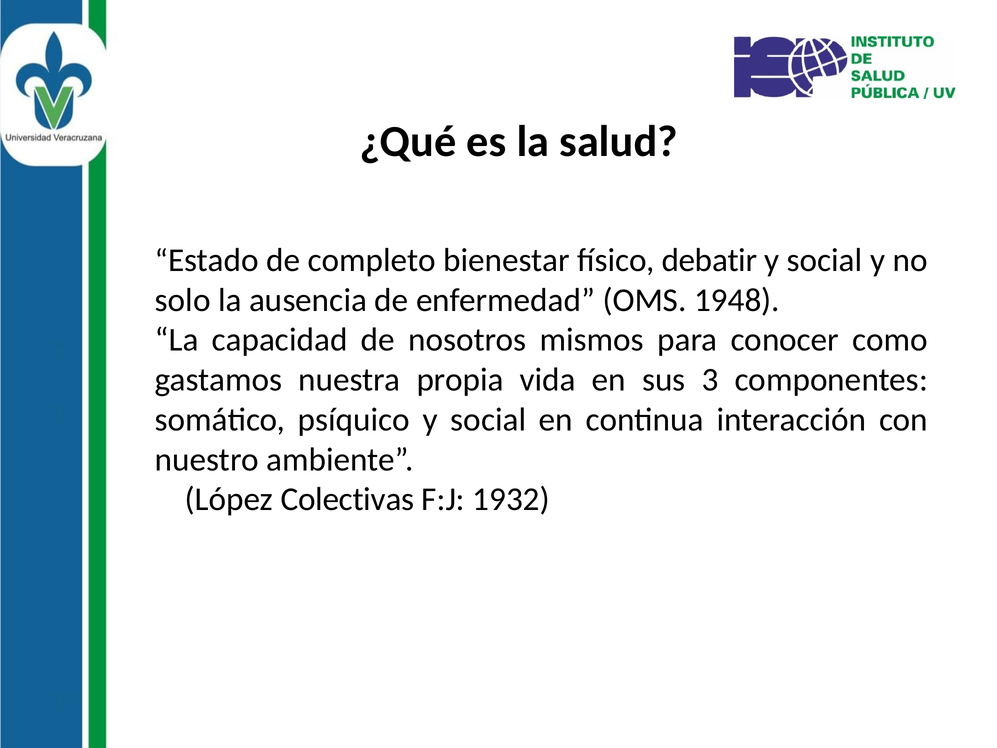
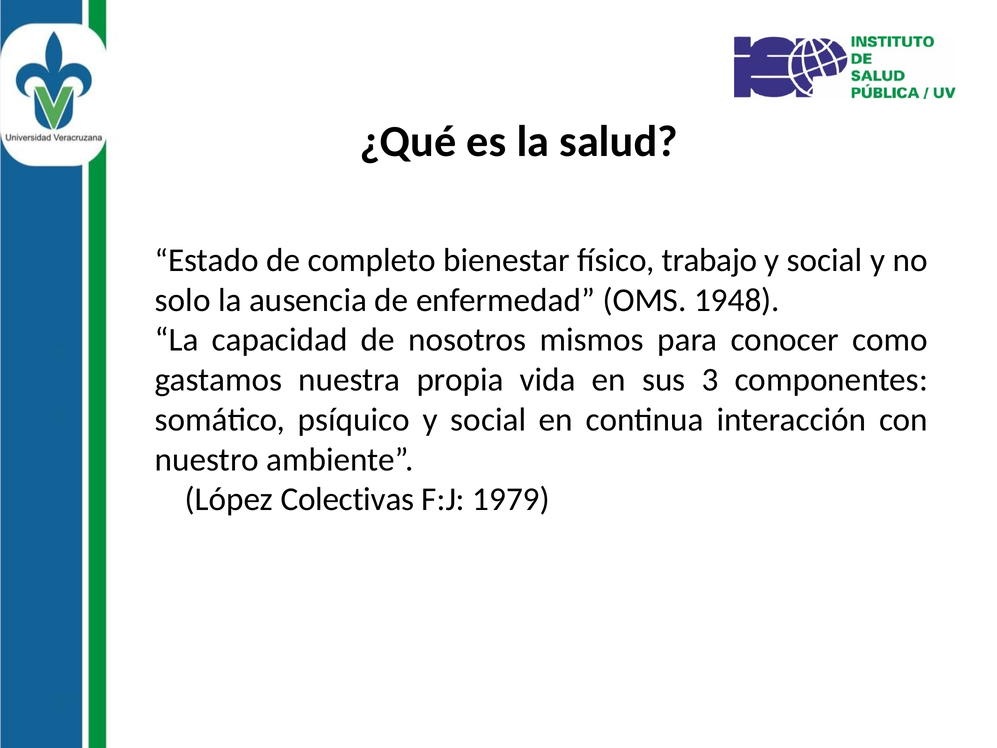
debatir: debatir -> trabajo
1932: 1932 -> 1979
